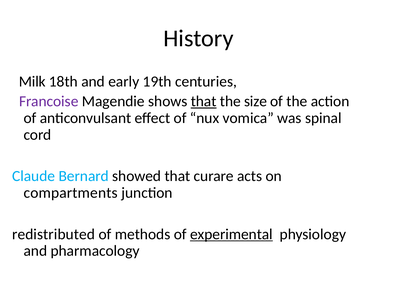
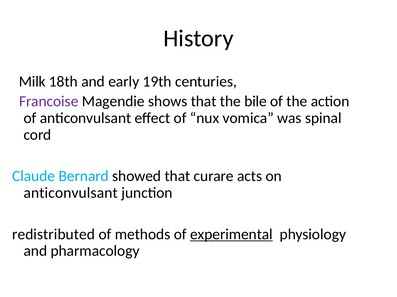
that at (204, 102) underline: present -> none
size: size -> bile
compartments at (71, 193): compartments -> anticonvulsant
